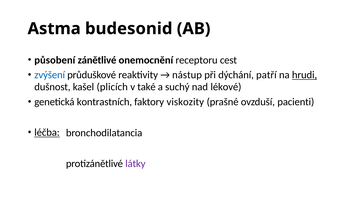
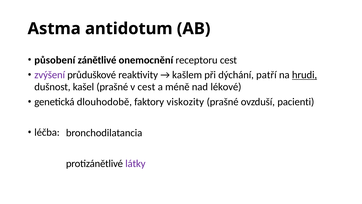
budesonid: budesonid -> antidotum
zvýšení colour: blue -> purple
nástup: nástup -> kašlem
kašel plicích: plicích -> prašné
v také: také -> cest
suchý: suchý -> méně
kontrastních: kontrastních -> dlouhodobě
léčba underline: present -> none
